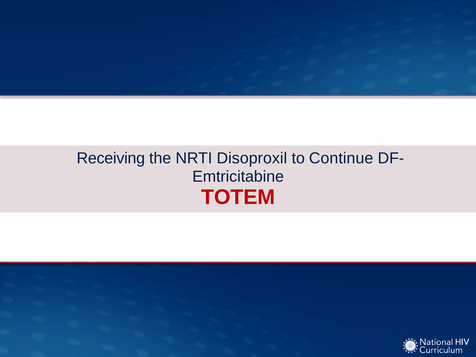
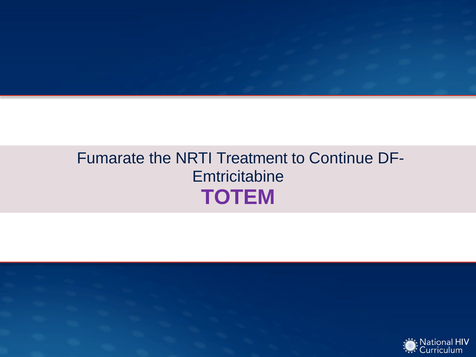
Receiving: Receiving -> Fumarate
Disoproxil: Disoproxil -> Treatment
TOTEM colour: red -> purple
